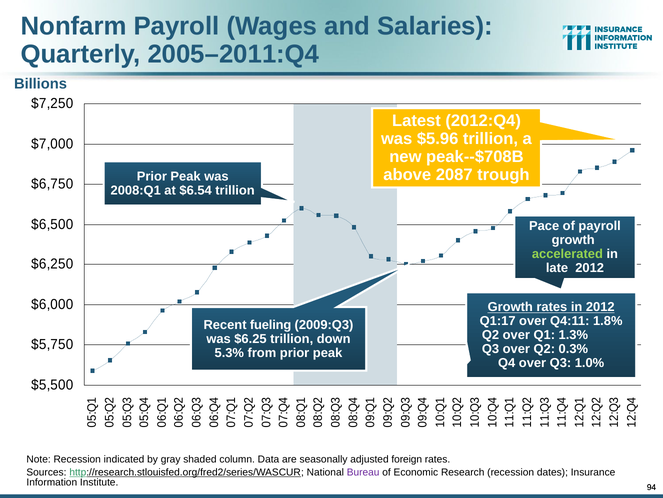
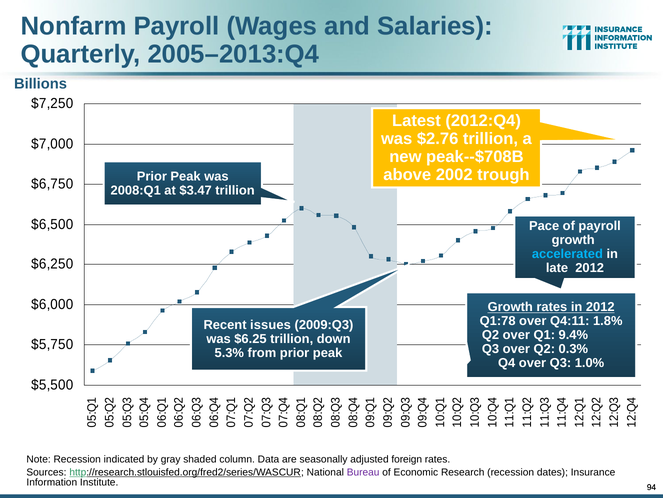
2005–2011:Q4: 2005–2011:Q4 -> 2005–2013:Q4
$5.96: $5.96 -> $2.76
2087: 2087 -> 2002
$6.54: $6.54 -> $3.47
accelerated colour: light green -> light blue
Q1:17: Q1:17 -> Q1:78
fueling: fueling -> issues
1.3%: 1.3% -> 9.4%
